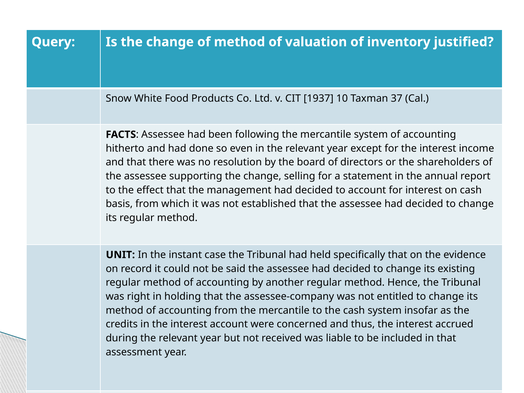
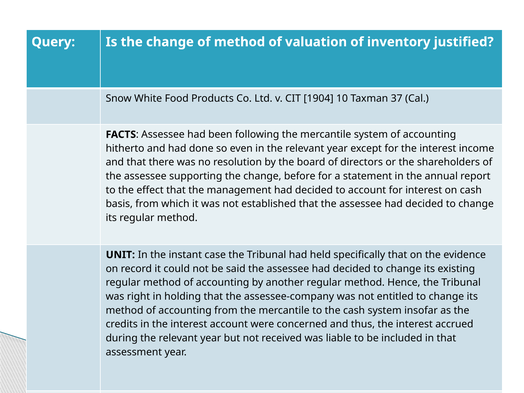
1937: 1937 -> 1904
selling: selling -> before
